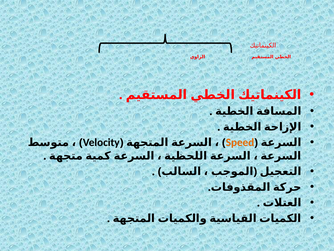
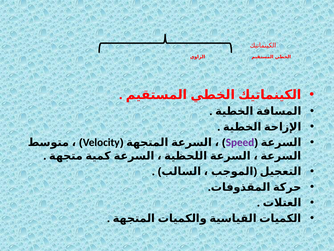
Speed colour: orange -> purple
